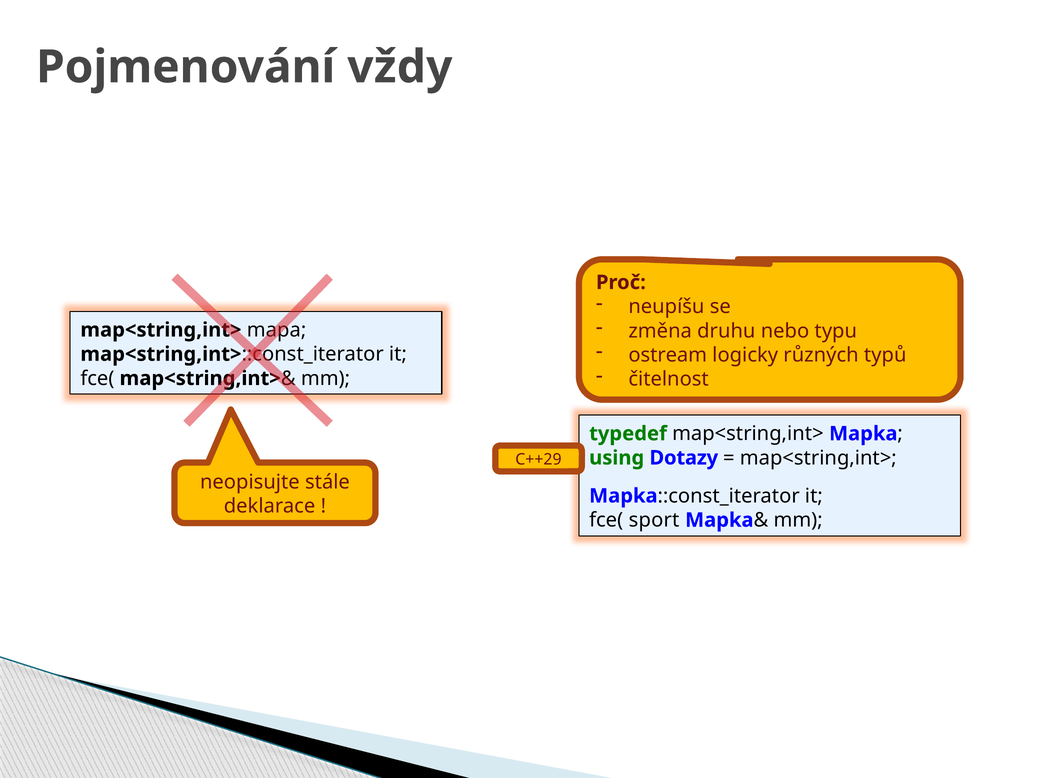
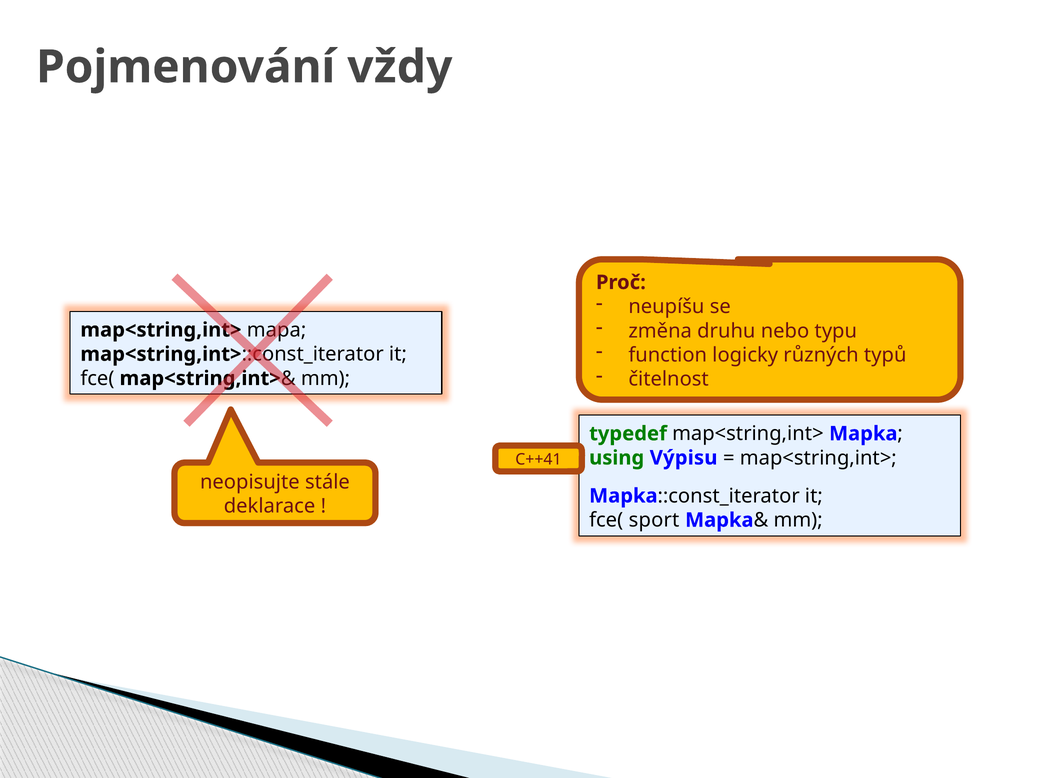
ostream: ostream -> function
Dotazy: Dotazy -> Výpisu
C++29: C++29 -> C++41
